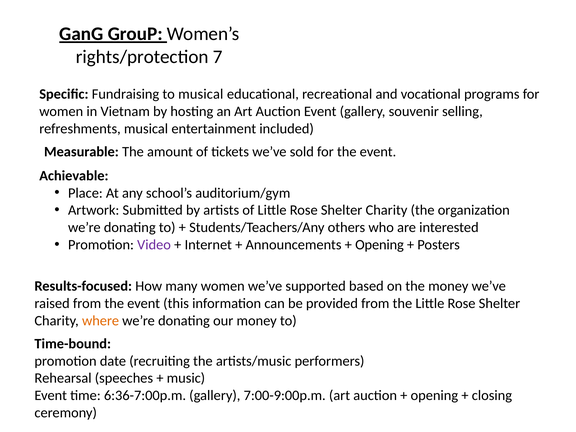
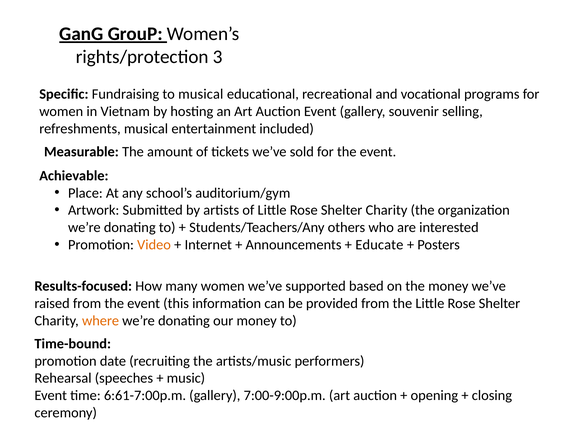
7: 7 -> 3
Video colour: purple -> orange
Opening at (379, 245): Opening -> Educate
6:36-7:00p.m: 6:36-7:00p.m -> 6:61-7:00p.m
